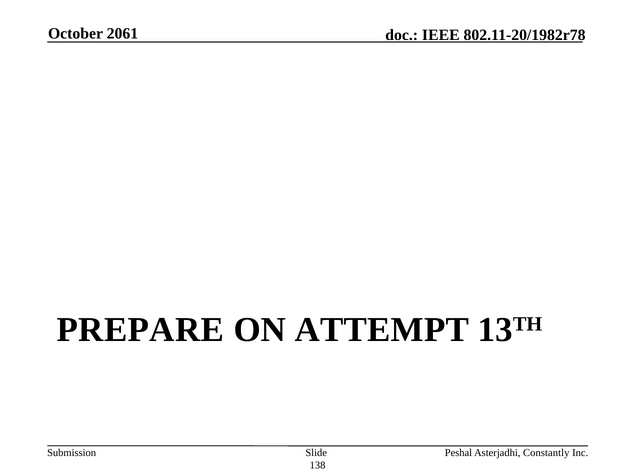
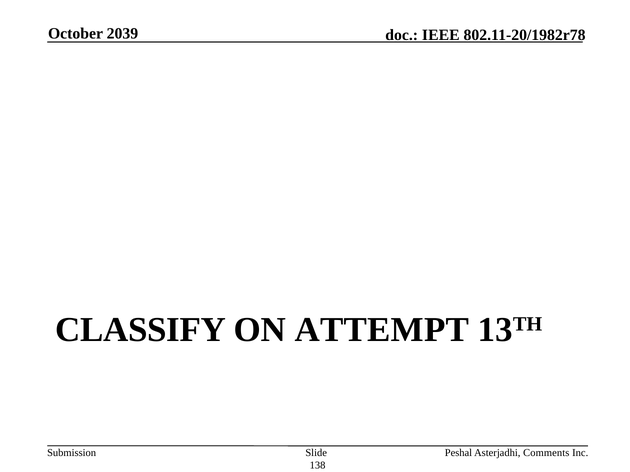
2061: 2061 -> 2039
PREPARE: PREPARE -> CLASSIFY
Constantly: Constantly -> Comments
